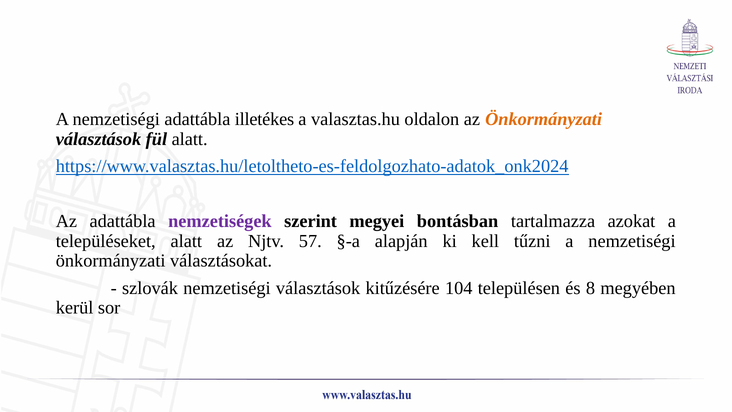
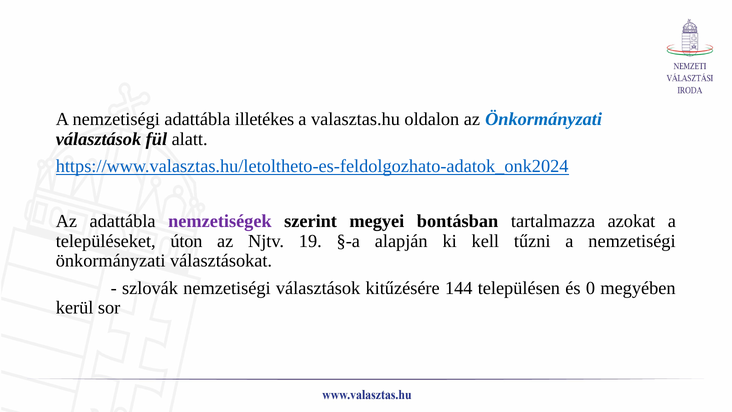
Önkormányzati at (544, 119) colour: orange -> blue
településeket alatt: alatt -> úton
57: 57 -> 19
104: 104 -> 144
8: 8 -> 0
